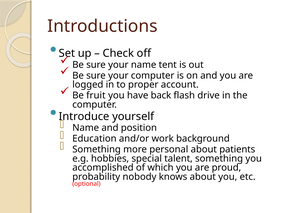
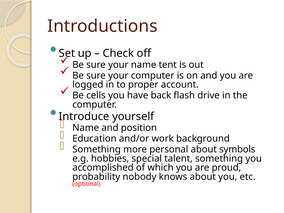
fruit: fruit -> cells
patients: patients -> symbols
